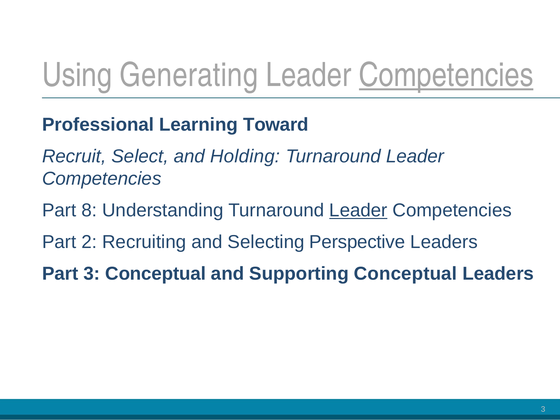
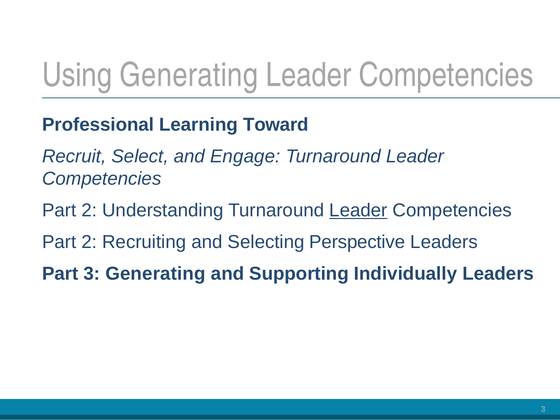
Competencies at (446, 75) underline: present -> none
Holding: Holding -> Engage
8 at (89, 210): 8 -> 2
3 Conceptual: Conceptual -> Generating
Supporting Conceptual: Conceptual -> Individually
